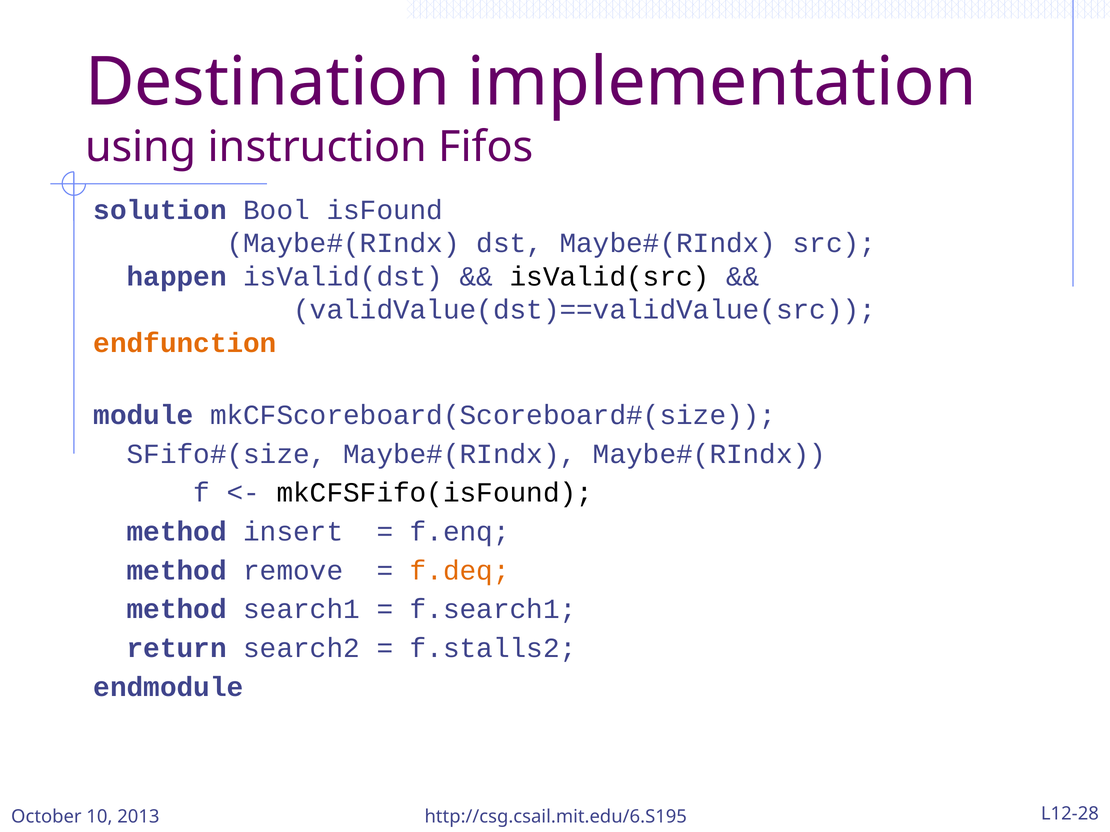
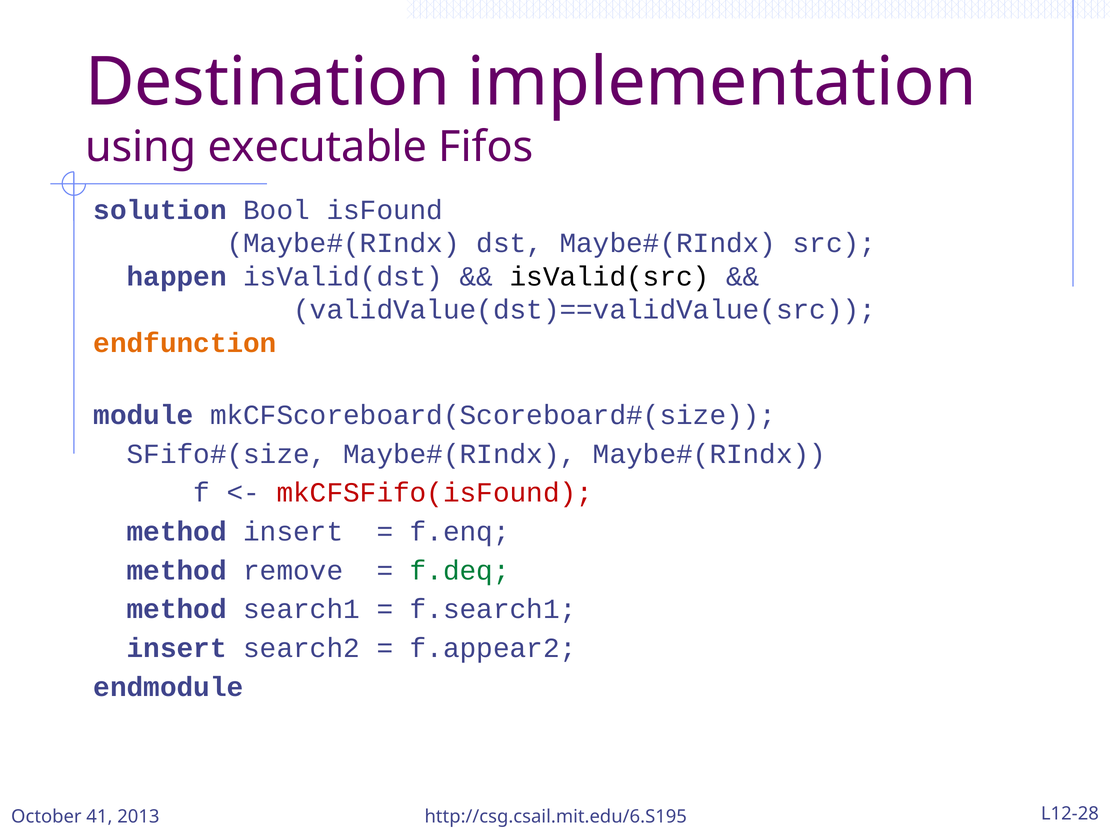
instruction: instruction -> executable
mkCFSFifo(isFound colour: black -> red
f.deq colour: orange -> green
return at (177, 648): return -> insert
f.stalls2: f.stalls2 -> f.appear2
10: 10 -> 41
